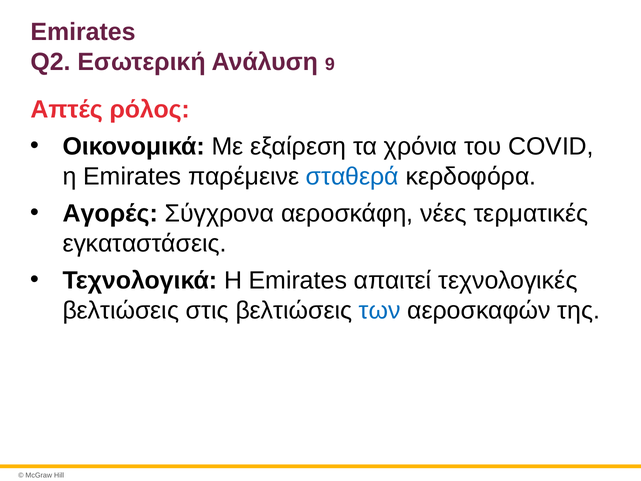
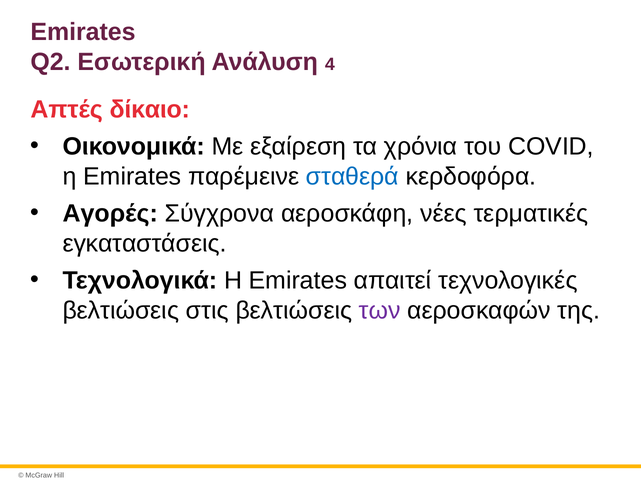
9: 9 -> 4
ρόλος: ρόλος -> δίκαιο
των colour: blue -> purple
